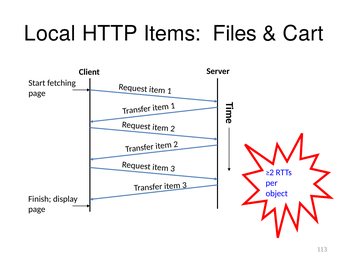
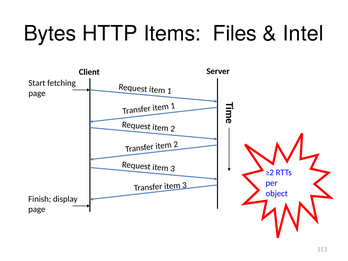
Local: Local -> Bytes
Cart: Cart -> Intel
